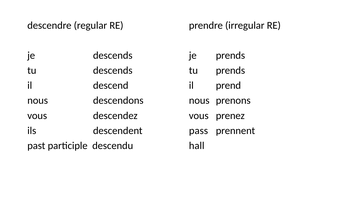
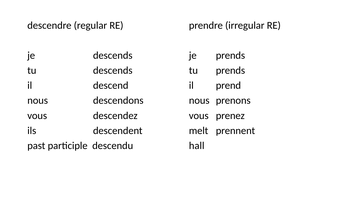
pass: pass -> melt
